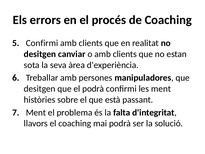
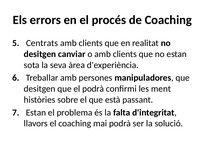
Confirmi at (42, 43): Confirmi -> Centrats
Ment at (36, 112): Ment -> Estan
